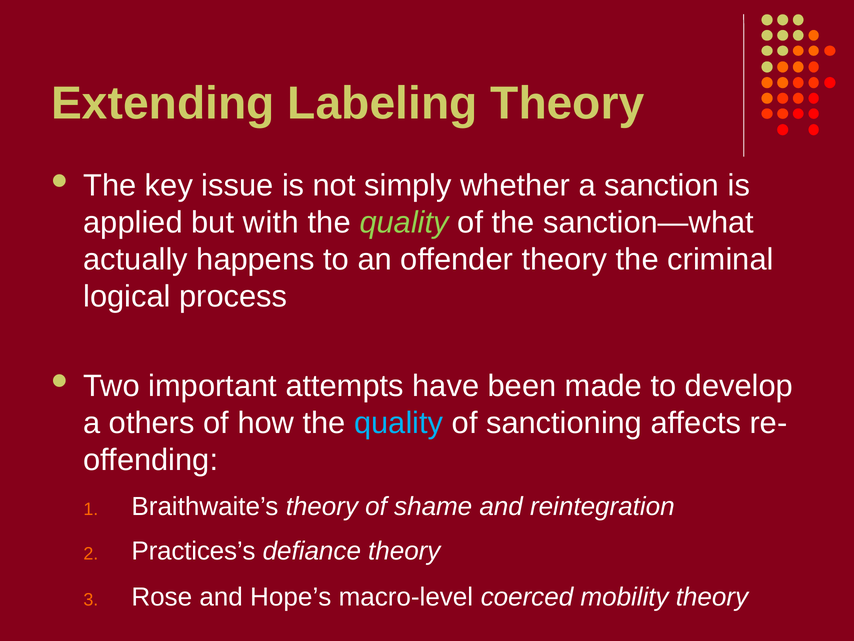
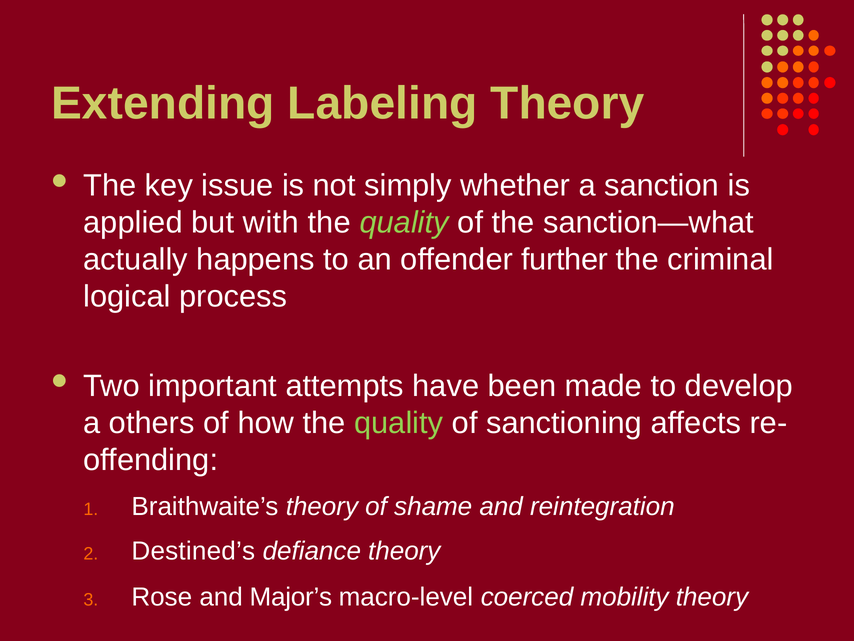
offender theory: theory -> further
quality at (399, 423) colour: light blue -> light green
Practices’s: Practices’s -> Destined’s
Hope’s: Hope’s -> Major’s
